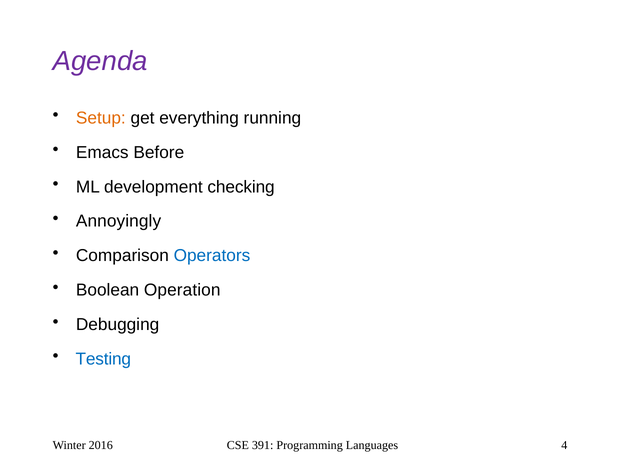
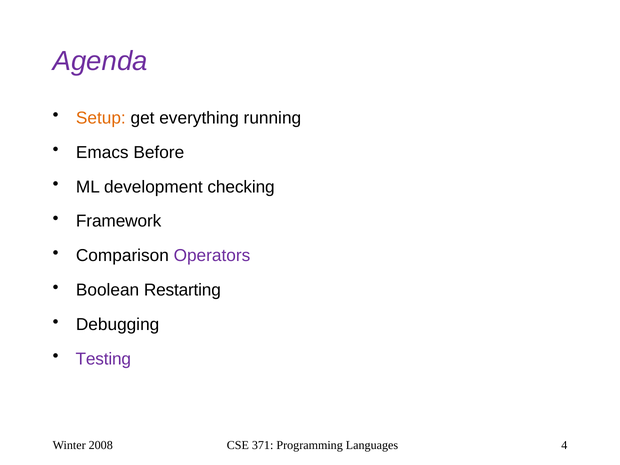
Annoyingly: Annoyingly -> Framework
Operators colour: blue -> purple
Operation: Operation -> Restarting
Testing colour: blue -> purple
2016: 2016 -> 2008
391: 391 -> 371
